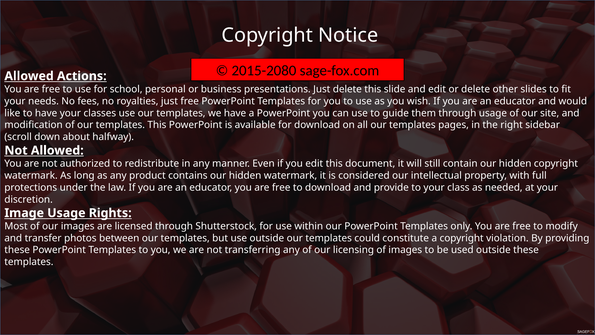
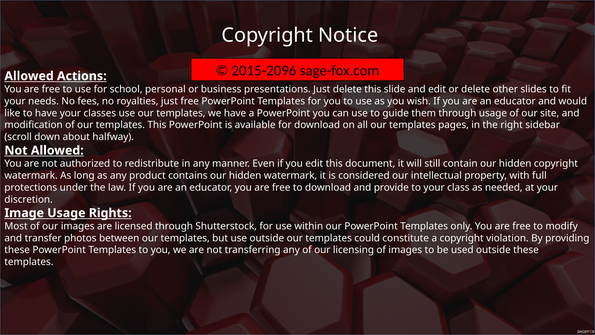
2015-2080: 2015-2080 -> 2015-2096
